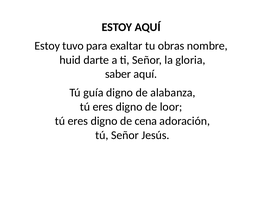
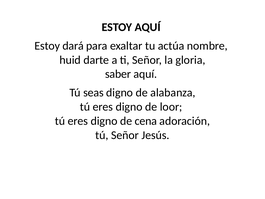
tuvo: tuvo -> dará
obras: obras -> actúa
guía: guía -> seas
